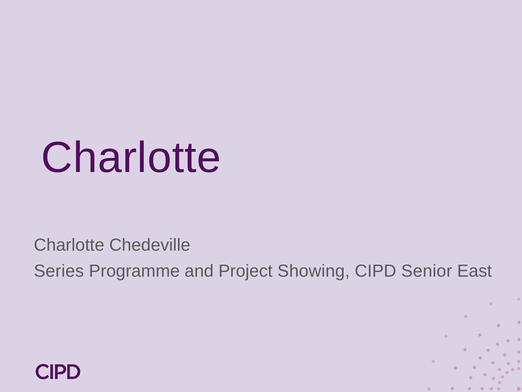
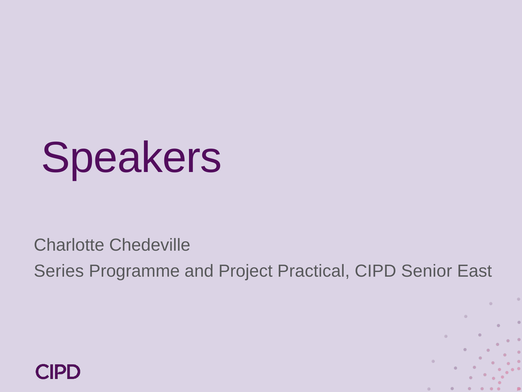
Charlotte at (131, 158): Charlotte -> Speakers
Showing: Showing -> Practical
